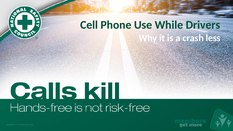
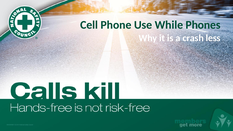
Drivers: Drivers -> Phones
